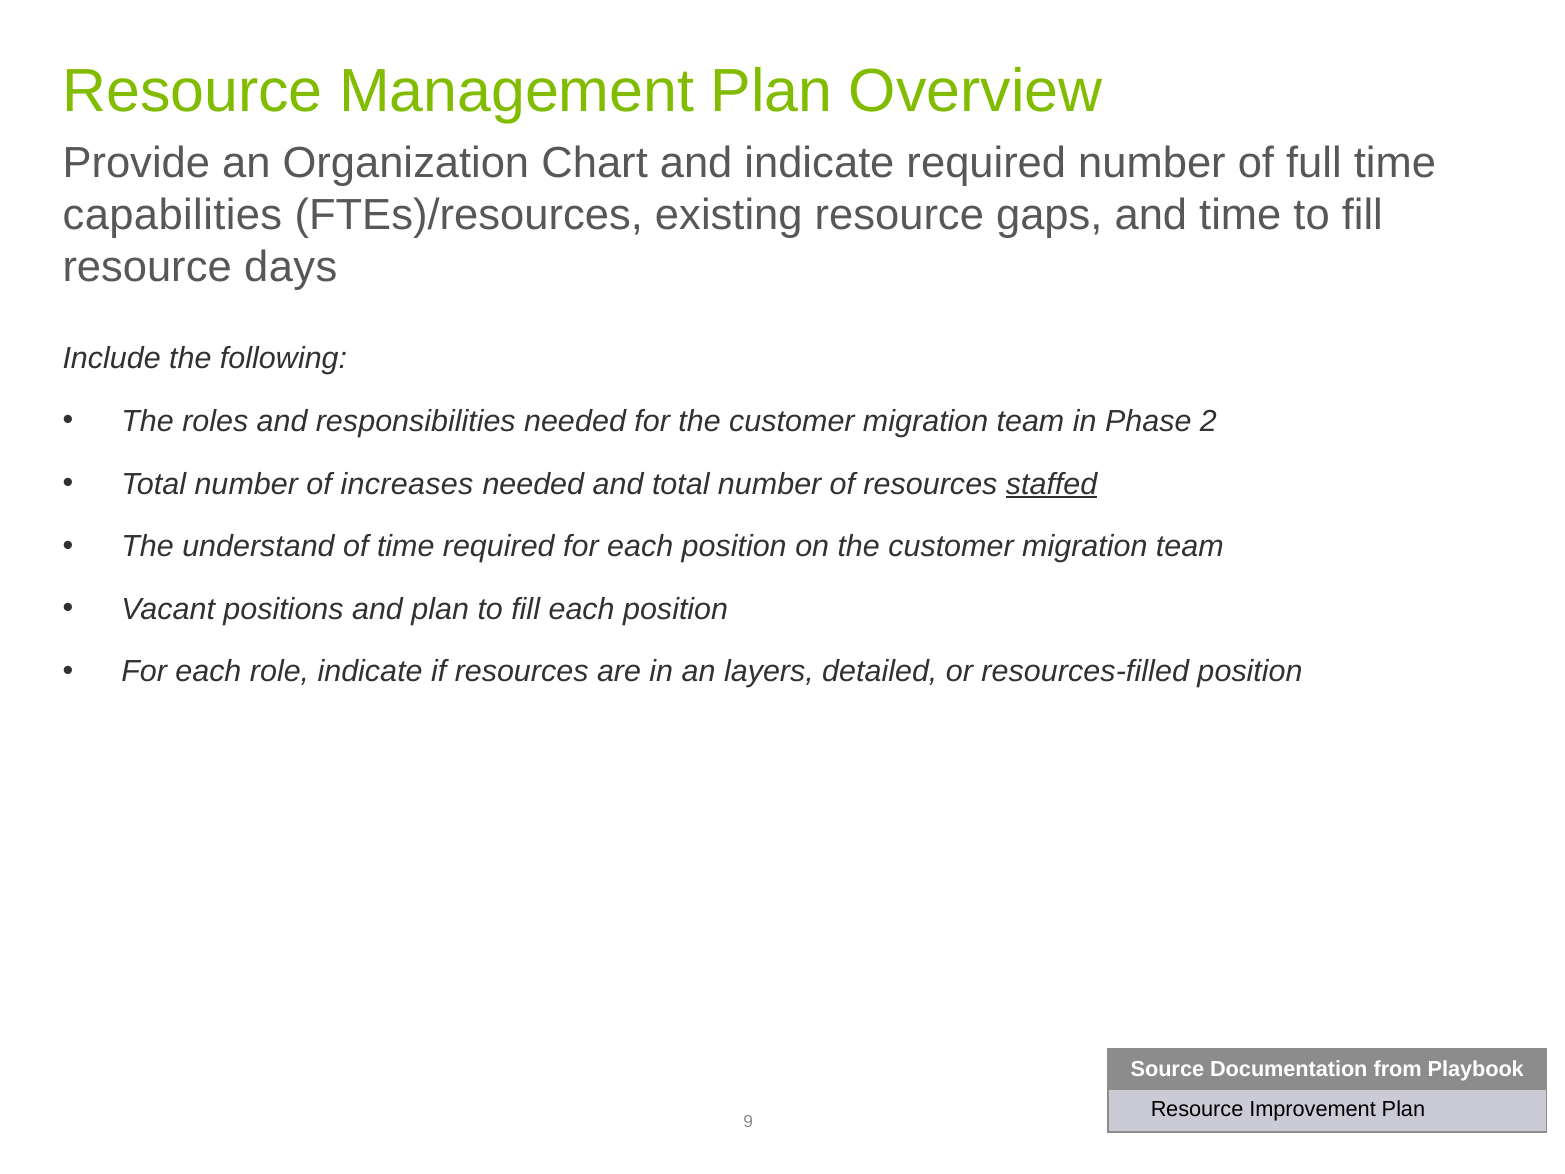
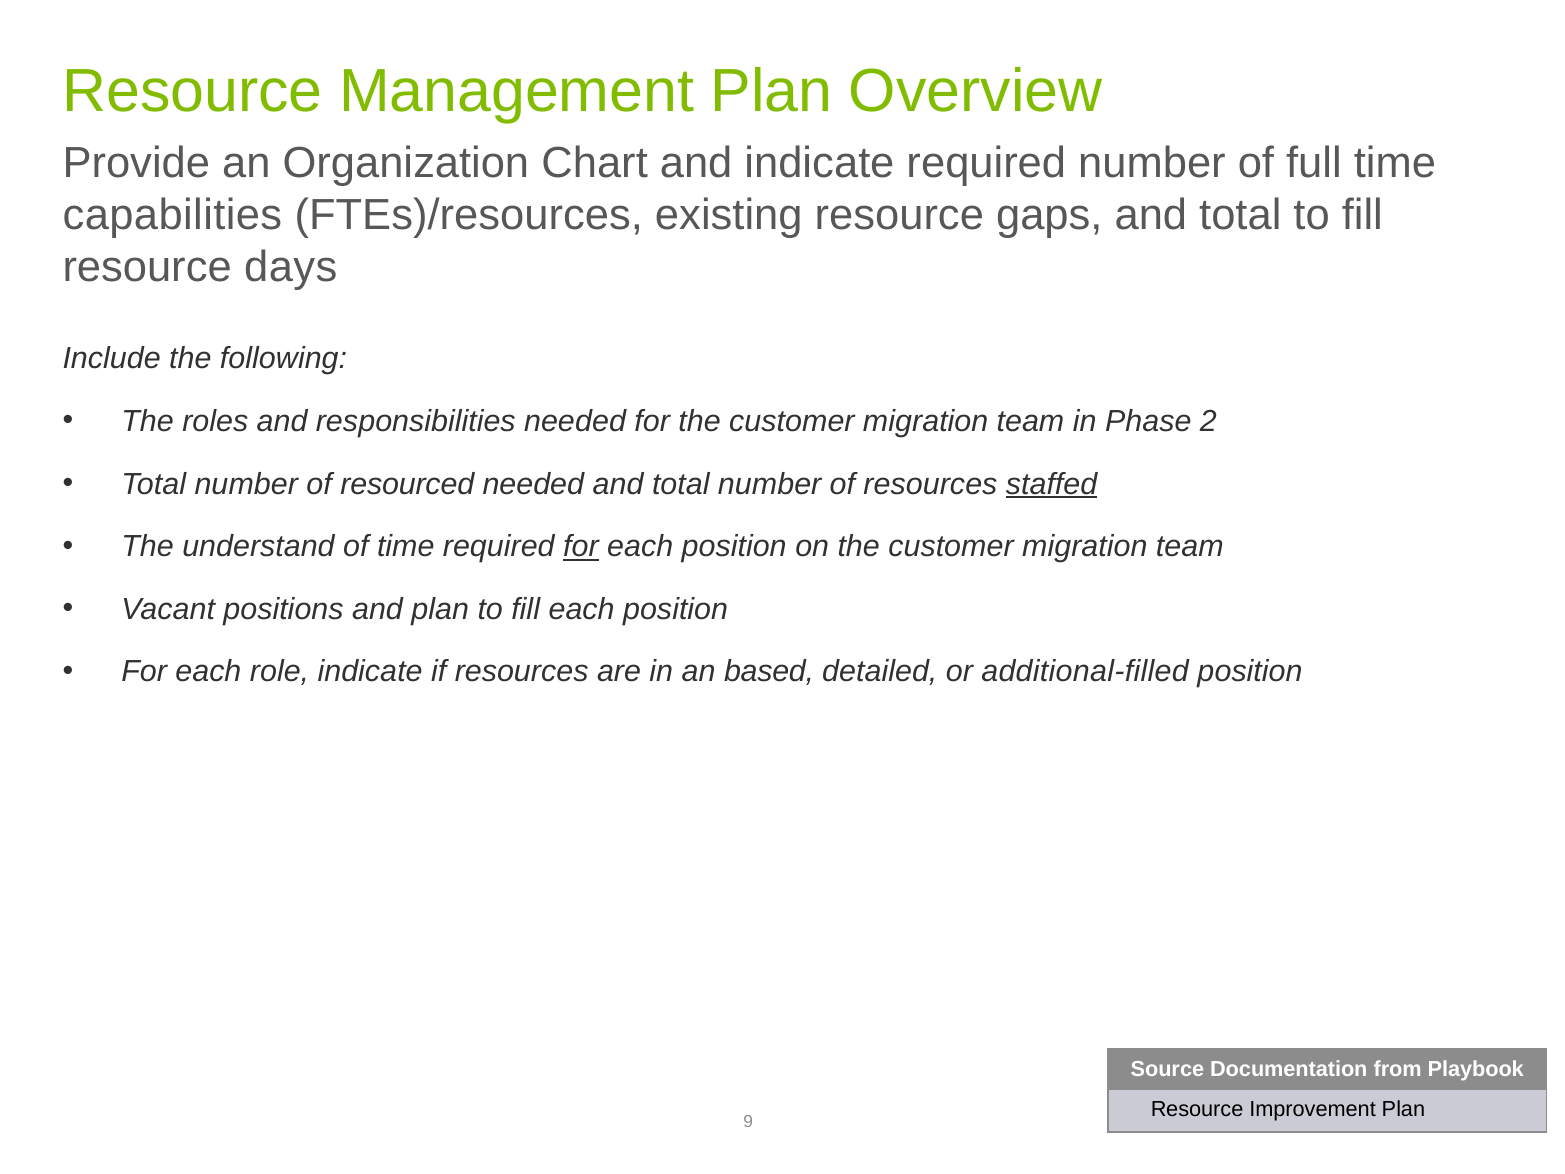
gaps and time: time -> total
increases: increases -> resourced
for at (581, 547) underline: none -> present
layers: layers -> based
resources-filled: resources-filled -> additional-filled
